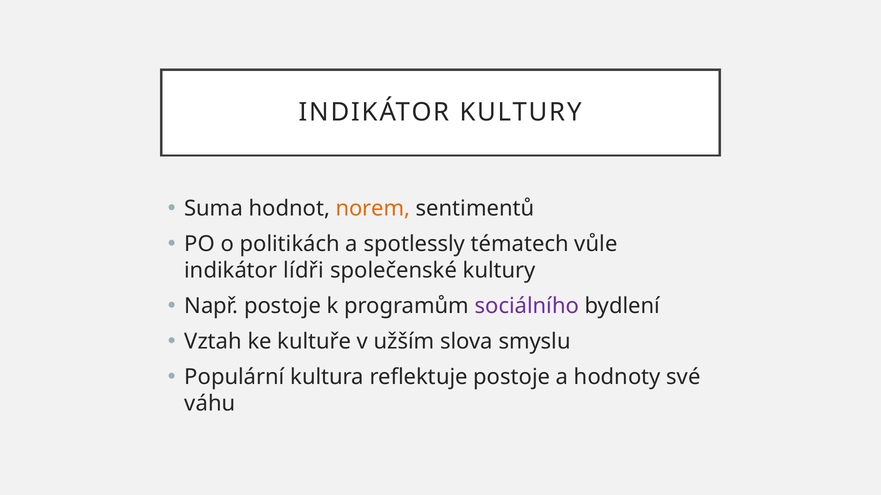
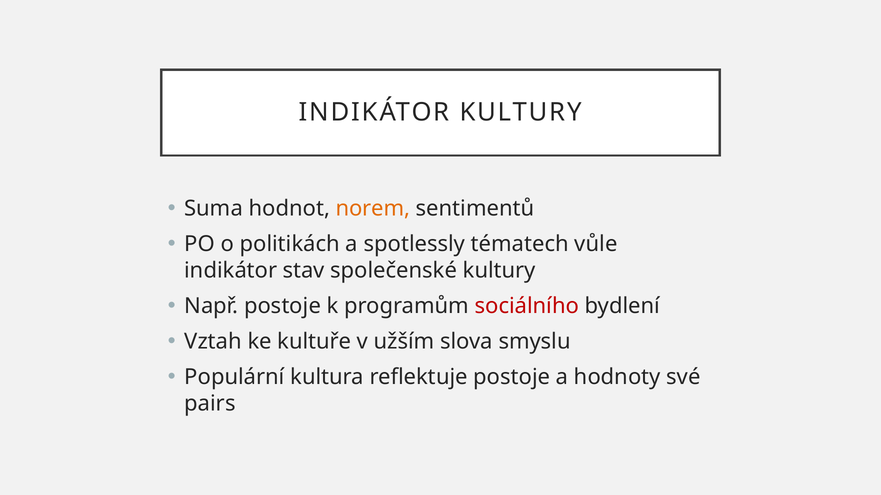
lídři: lídři -> stav
sociálního colour: purple -> red
váhu: váhu -> pairs
